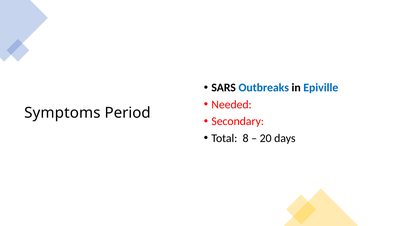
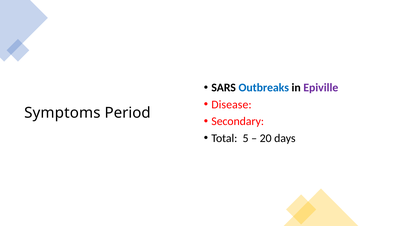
Epiville colour: blue -> purple
Needed: Needed -> Disease
8: 8 -> 5
